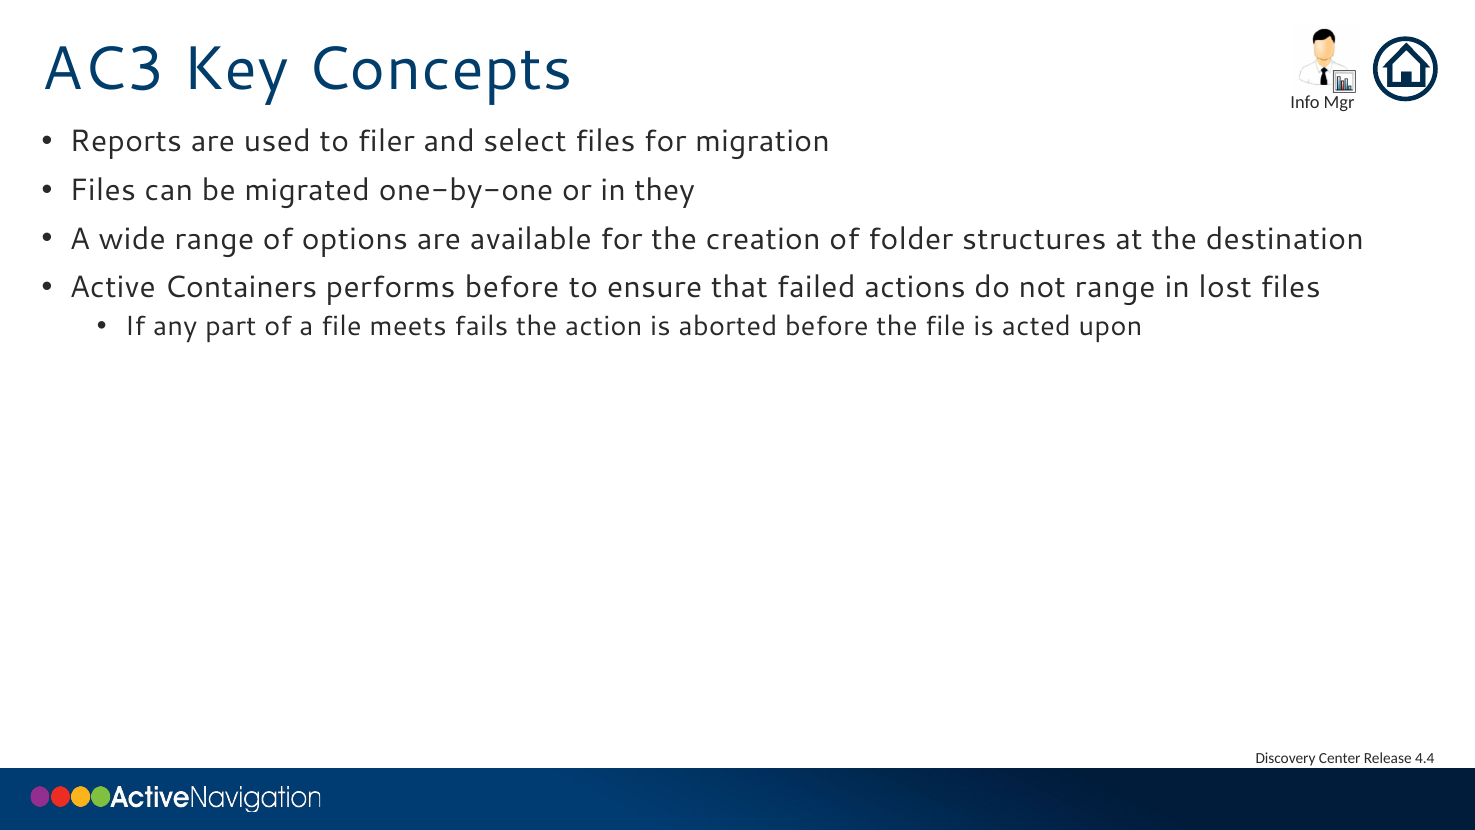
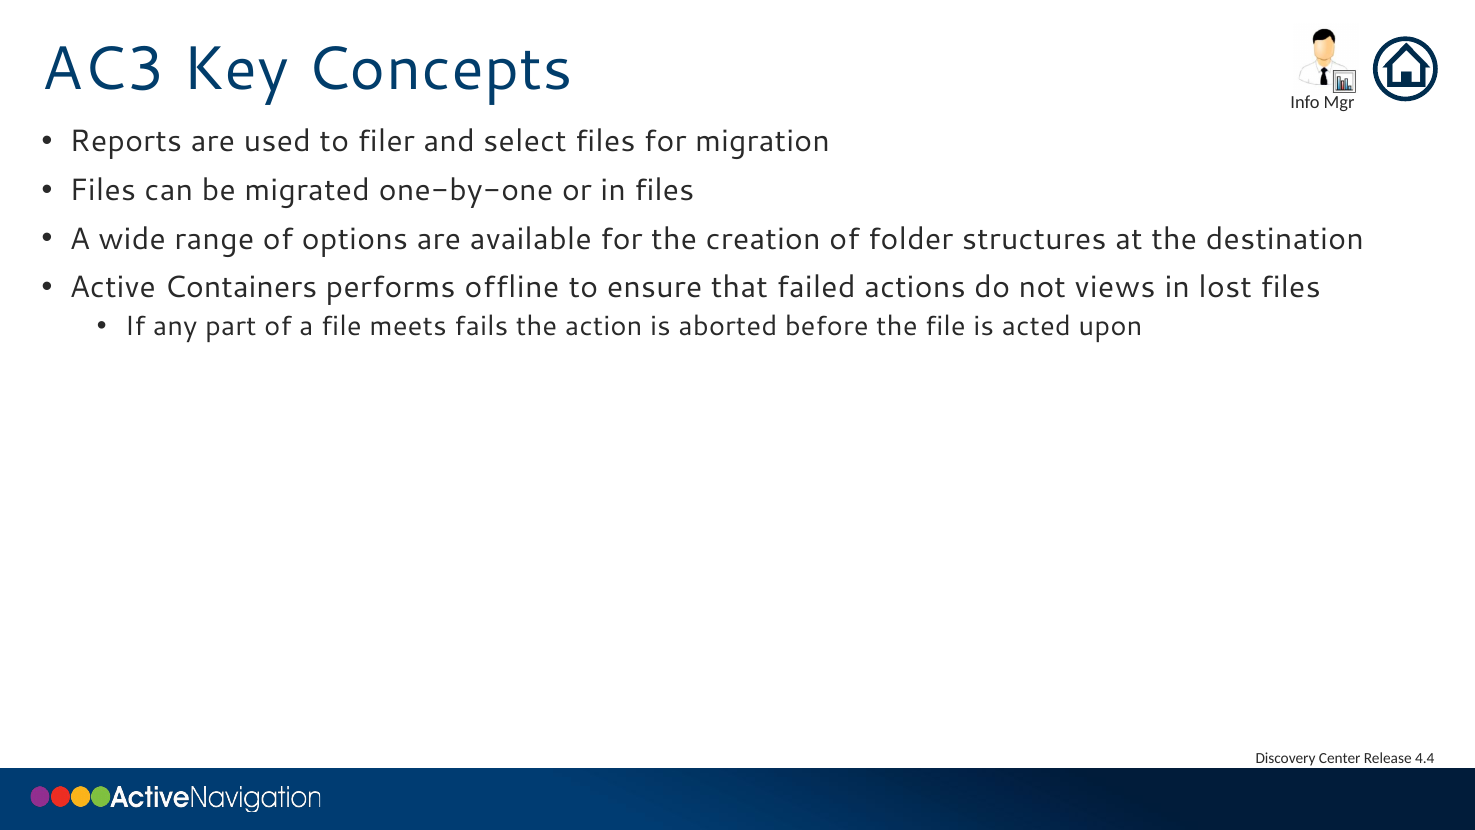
in they: they -> files
performs before: before -> offline
not range: range -> views
